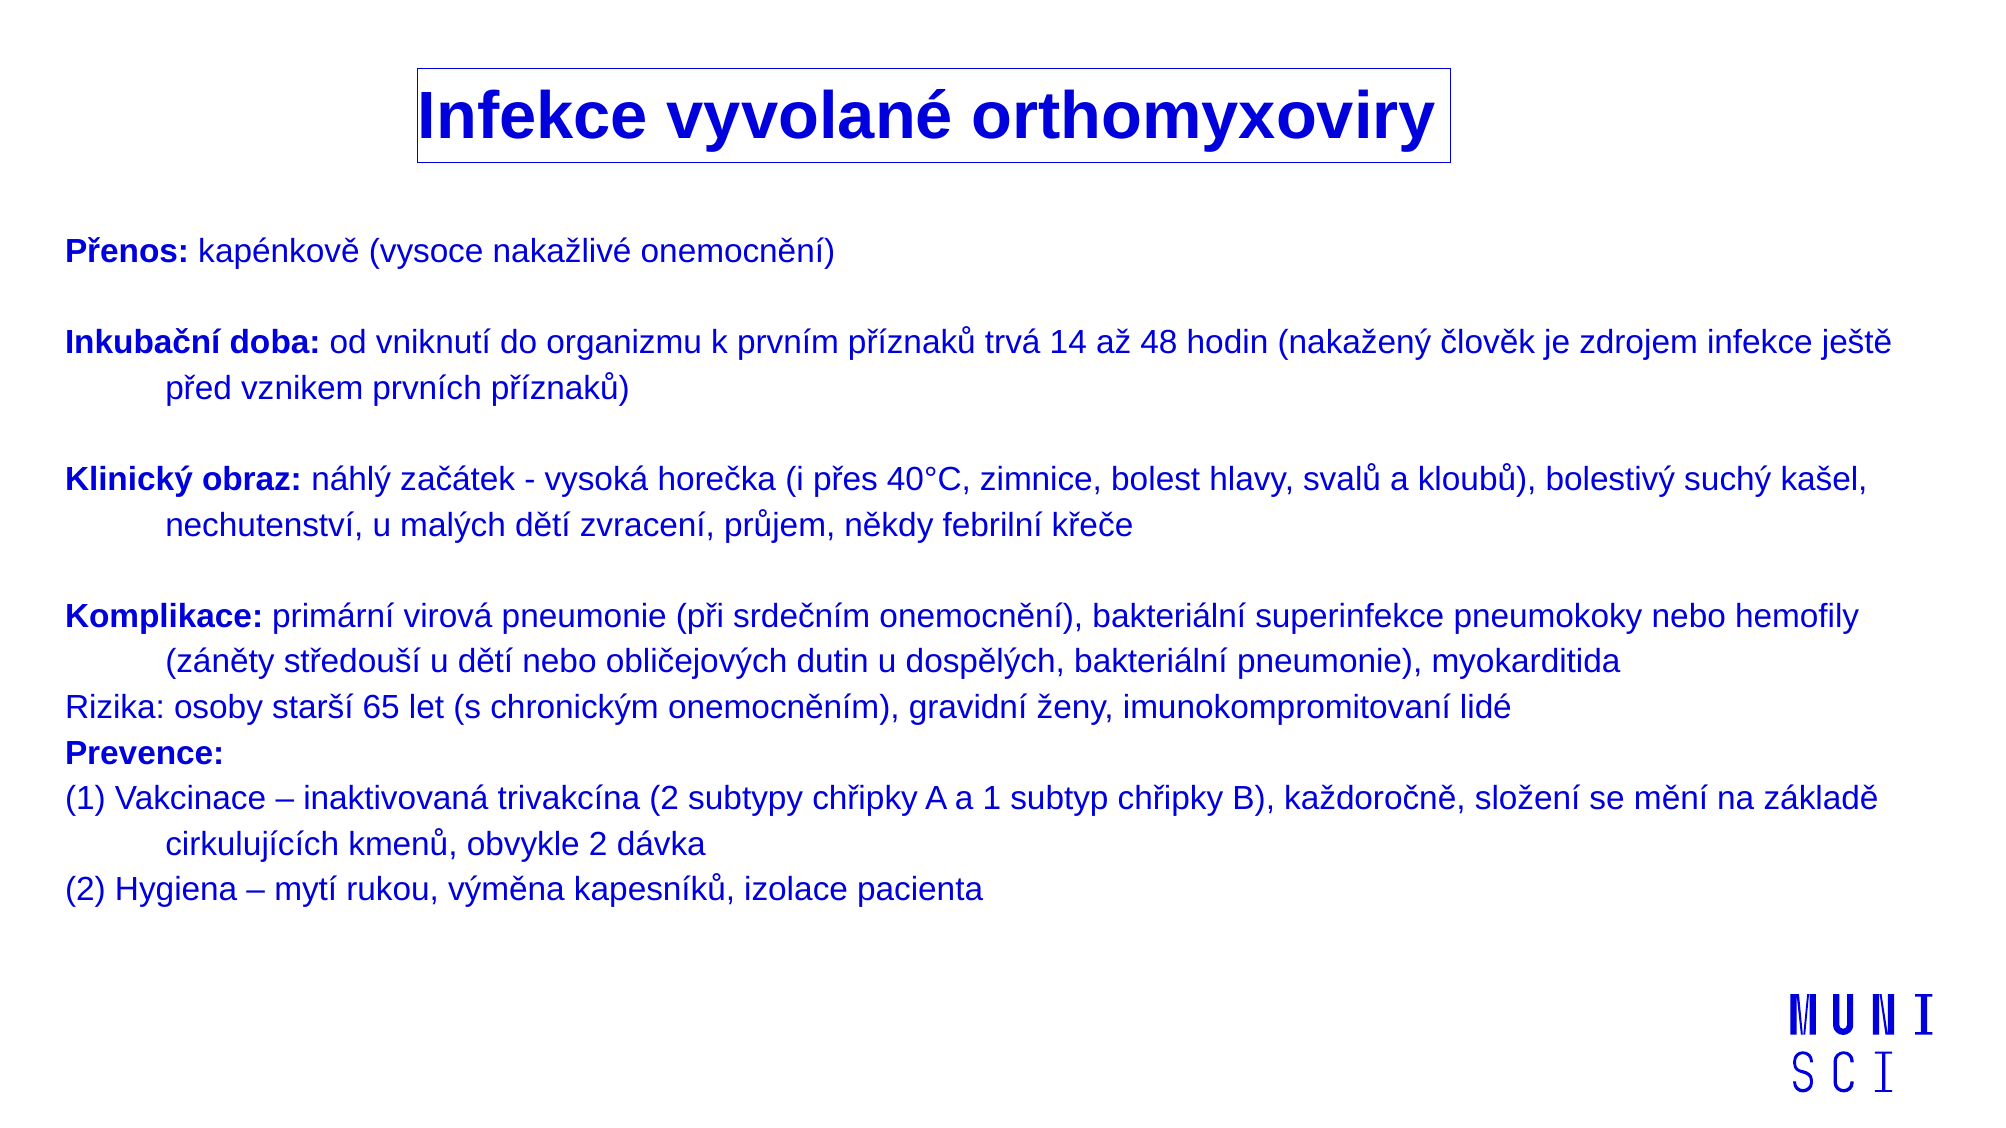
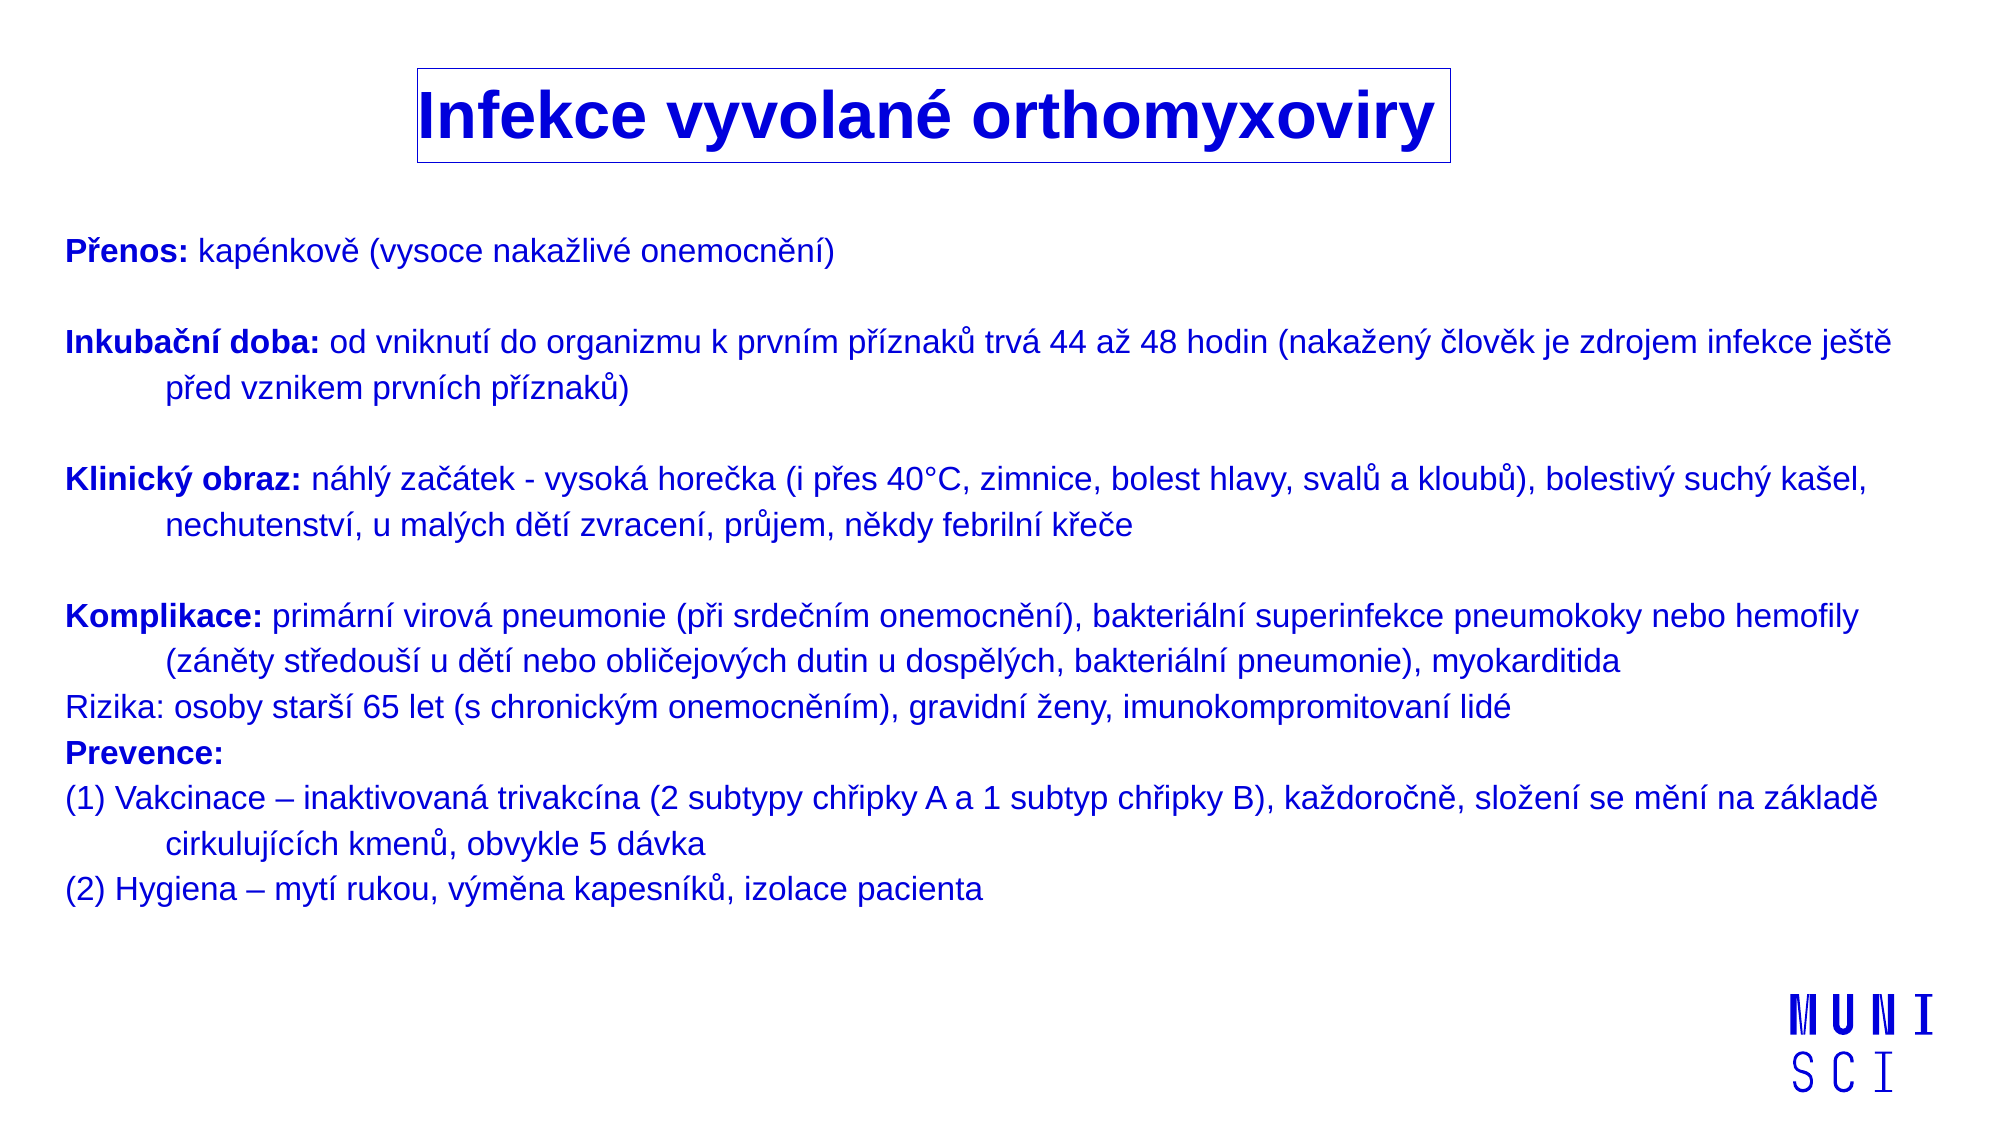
14: 14 -> 44
obvykle 2: 2 -> 5
